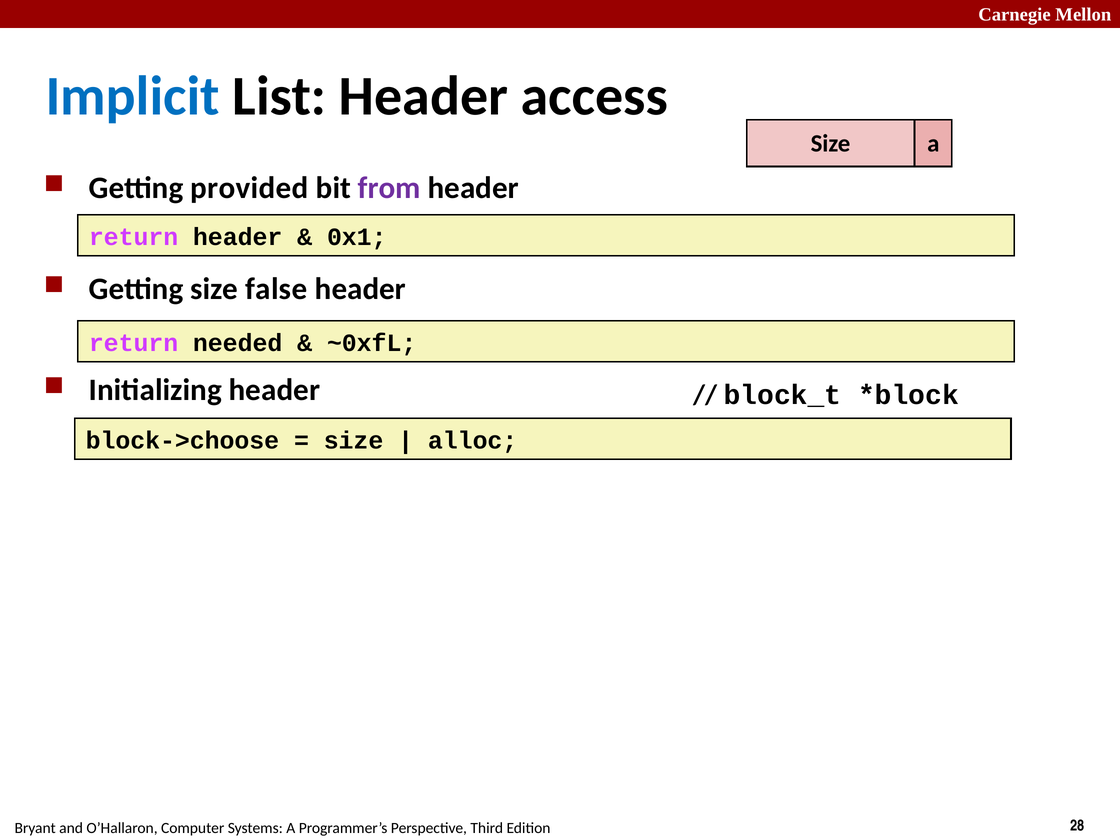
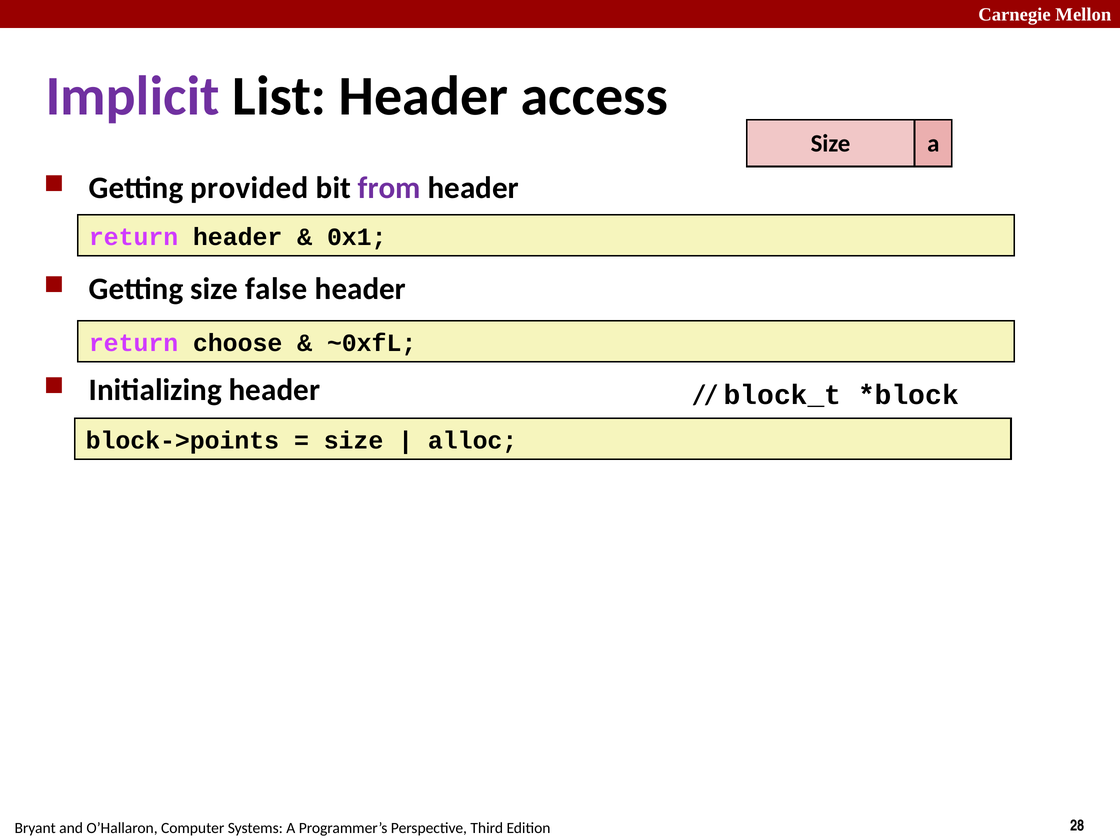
Implicit colour: blue -> purple
needed: needed -> choose
block->choose: block->choose -> block->points
